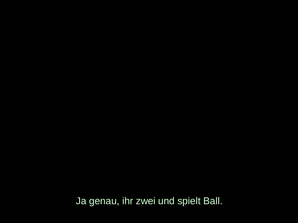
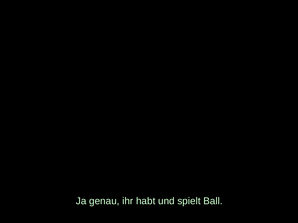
zwei: zwei -> habt
